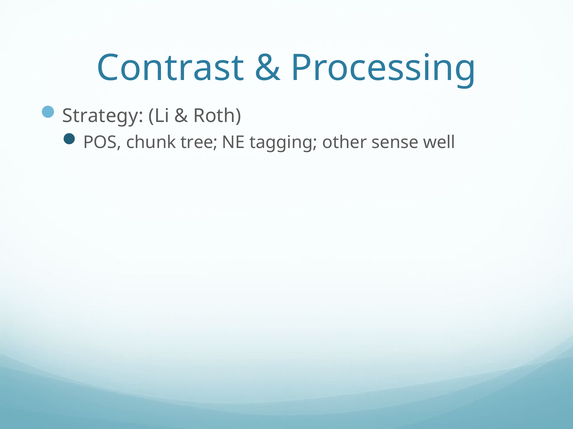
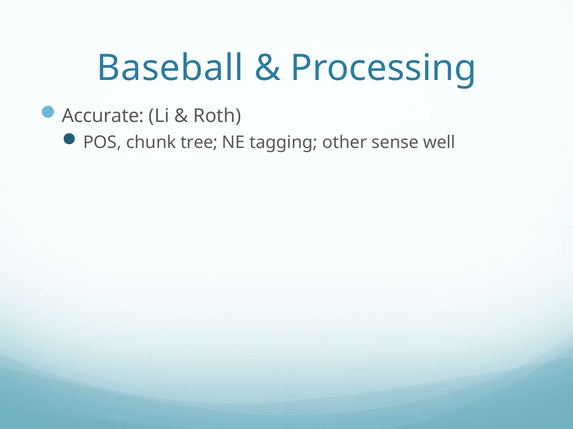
Contrast: Contrast -> Baseball
Strategy: Strategy -> Accurate
